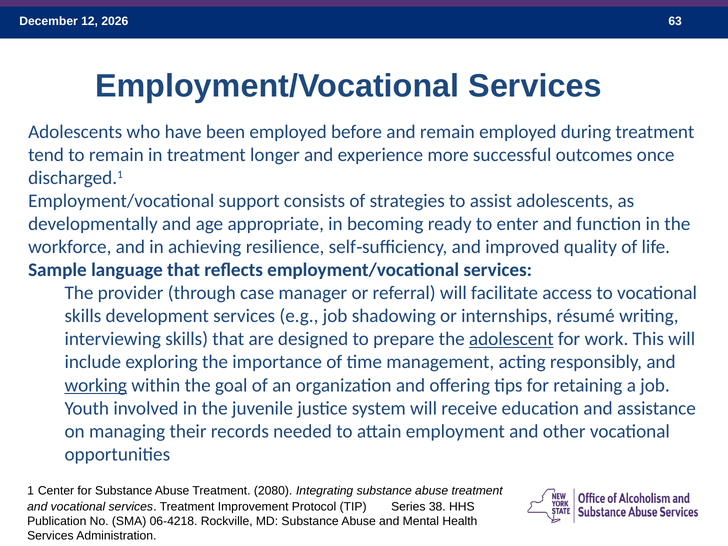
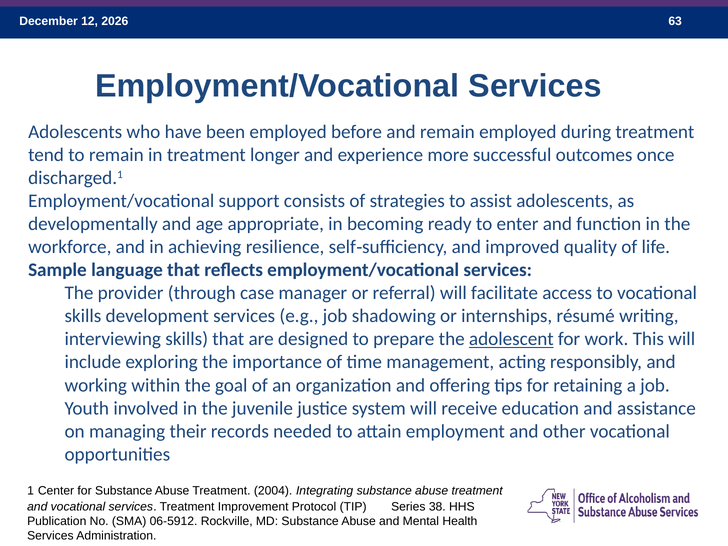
working underline: present -> none
2080: 2080 -> 2004
06-4218: 06-4218 -> 06-5912
